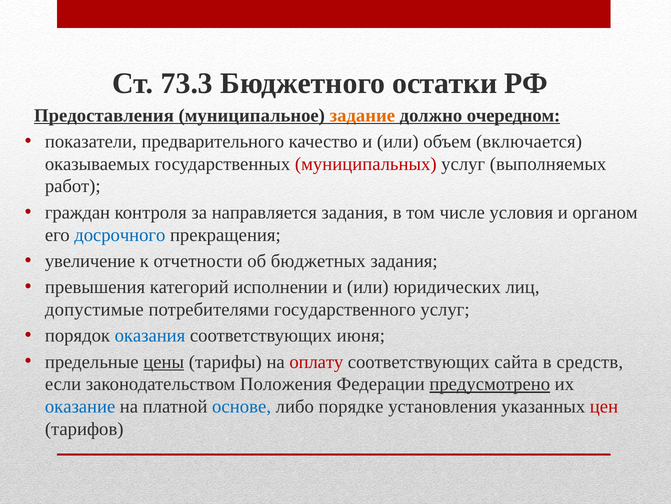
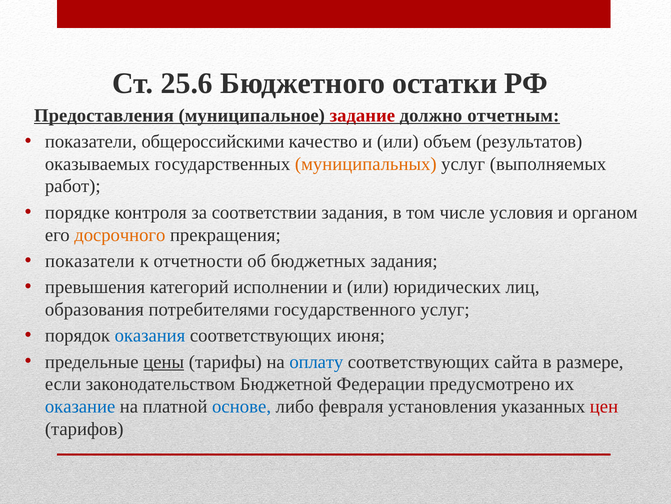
73.3: 73.3 -> 25.6
задание colour: orange -> red
очередном: очередном -> отчетным
предварительного: предварительного -> общероссийскими
включается: включается -> результатов
муниципальных colour: red -> orange
граждан: граждан -> порядке
направляется: направляется -> соответствии
досрочного colour: blue -> orange
увеличение at (90, 261): увеличение -> показатели
допустимые: допустимые -> образования
оплату colour: red -> blue
средств: средств -> размере
Положения: Положения -> Бюджетной
предусмотрено underline: present -> none
порядке: порядке -> февраля
